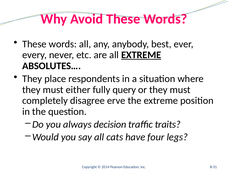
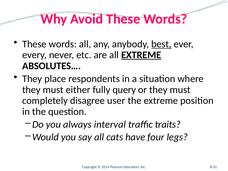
best underline: none -> present
erve: erve -> user
decision: decision -> interval
